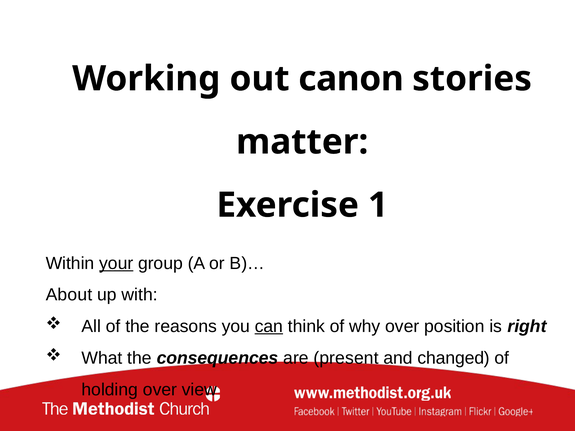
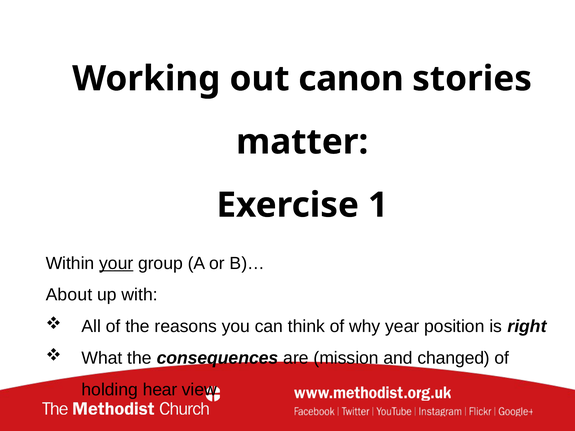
can underline: present -> none
why over: over -> year
present: present -> mission
holding over: over -> hear
